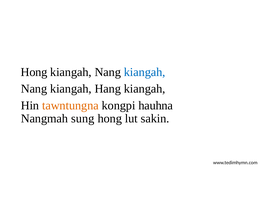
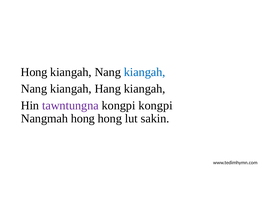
tawntungna colour: orange -> purple
kongpi hauhna: hauhna -> kongpi
Nangmah sung: sung -> hong
